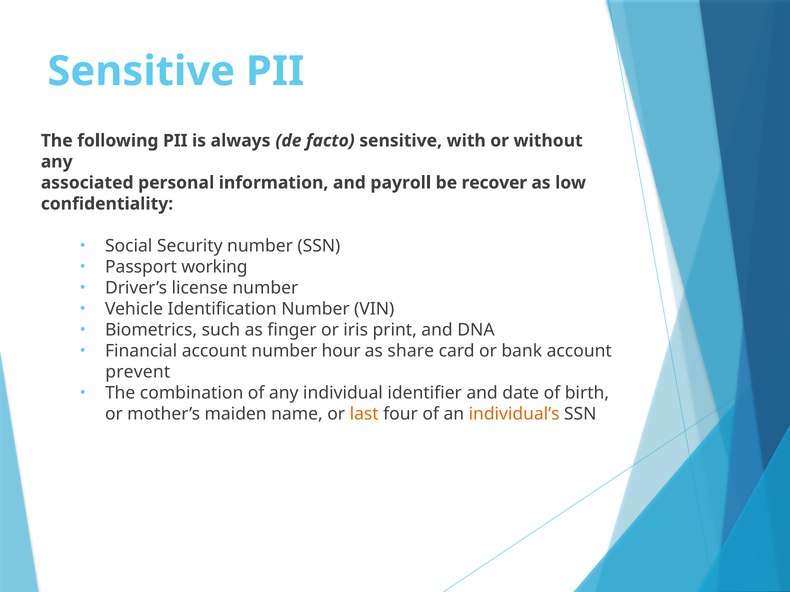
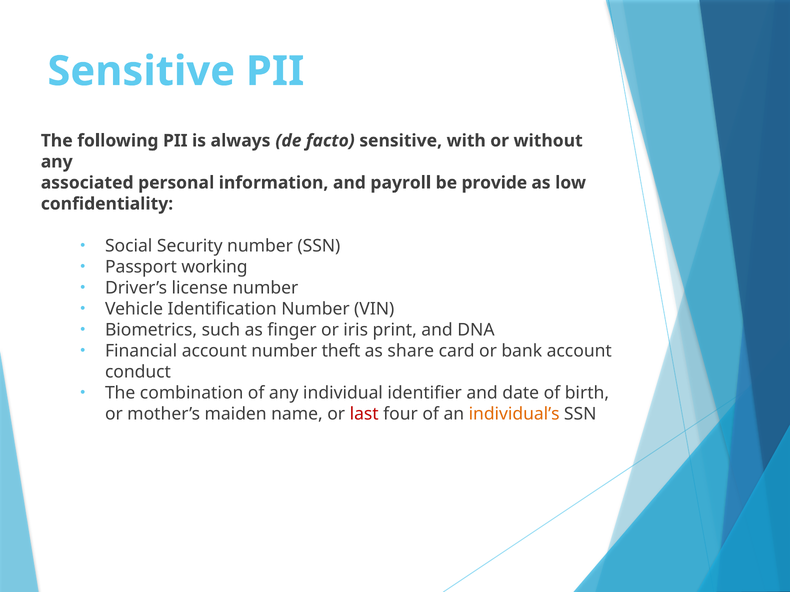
recover: recover -> provide
hour: hour -> theft
prevent: prevent -> conduct
last colour: orange -> red
